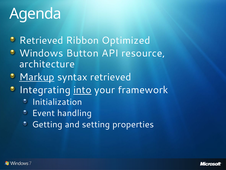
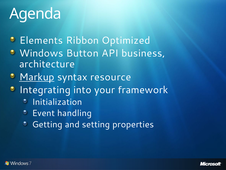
Retrieved at (41, 40): Retrieved -> Elements
resource: resource -> business
syntax retrieved: retrieved -> resource
into underline: present -> none
